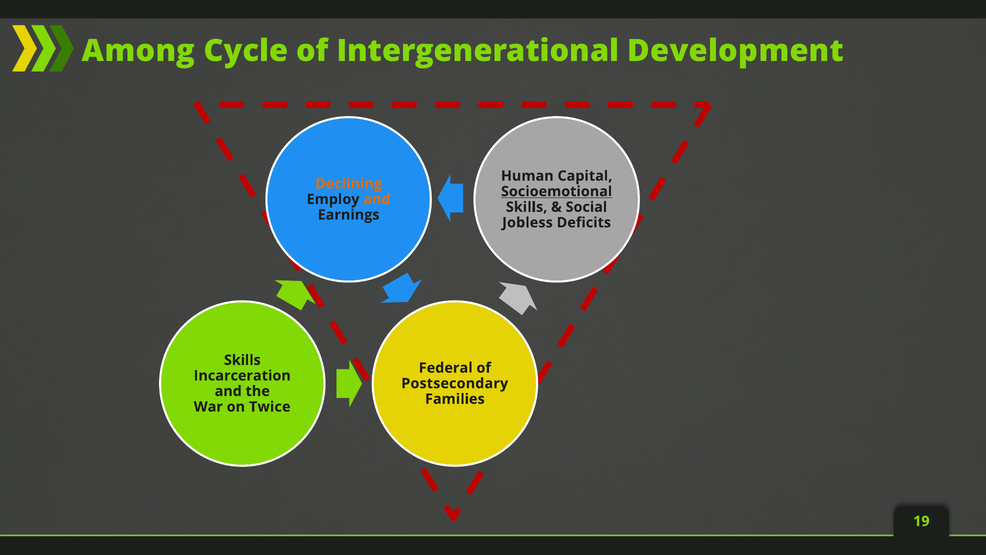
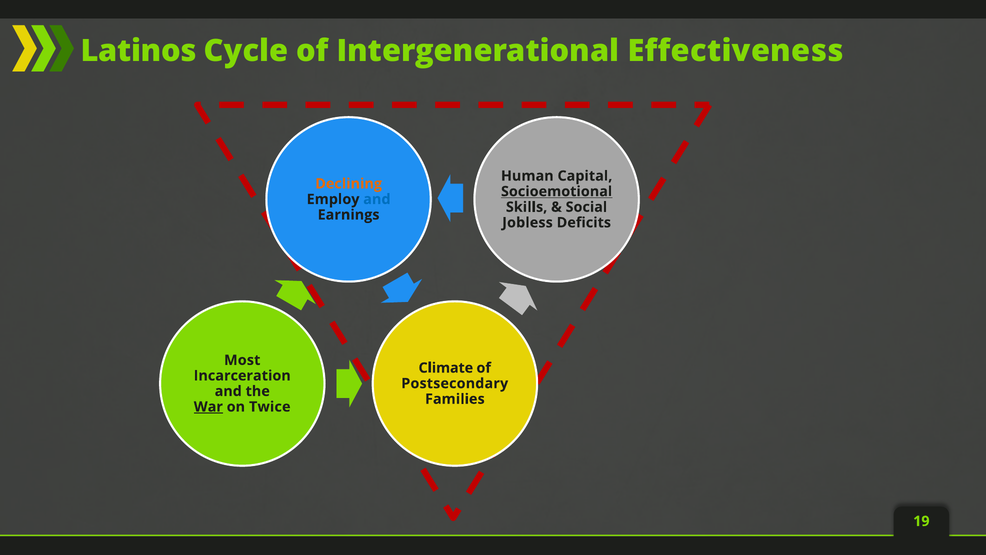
Among: Among -> Latinos
Development: Development -> Effectiveness
and at (377, 199) colour: orange -> blue
Skills at (242, 360): Skills -> Most
Federal: Federal -> Climate
War underline: none -> present
